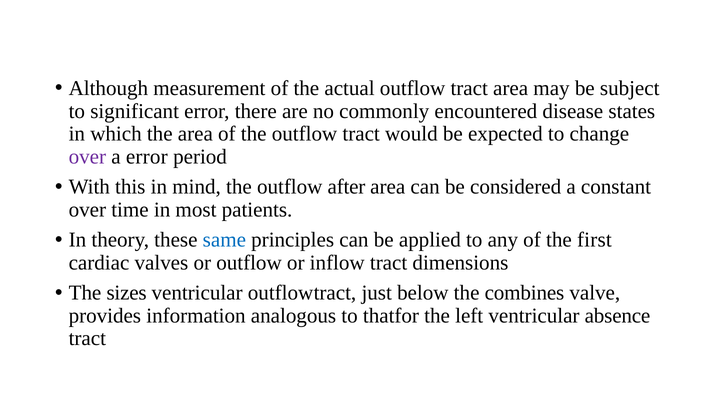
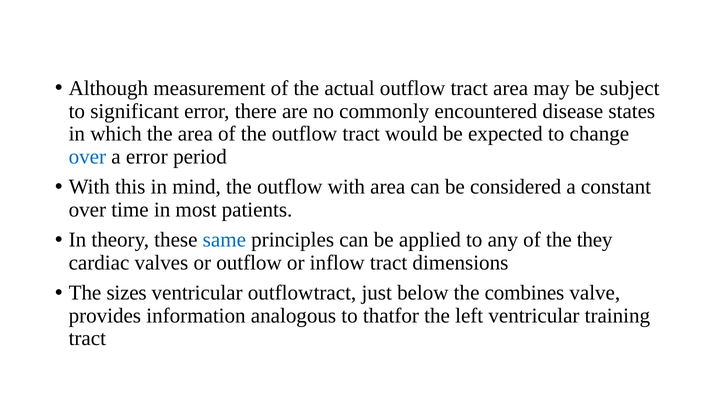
over at (87, 156) colour: purple -> blue
outflow after: after -> with
first: first -> they
absence: absence -> training
